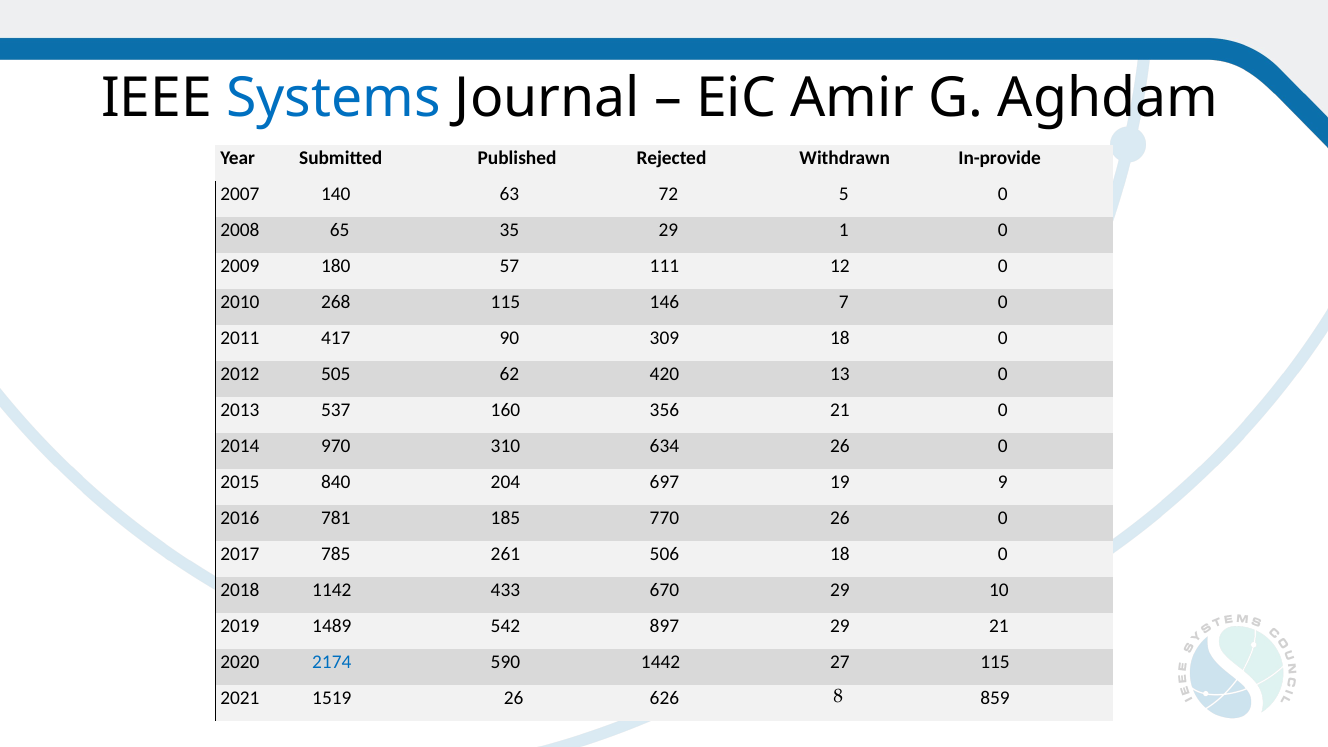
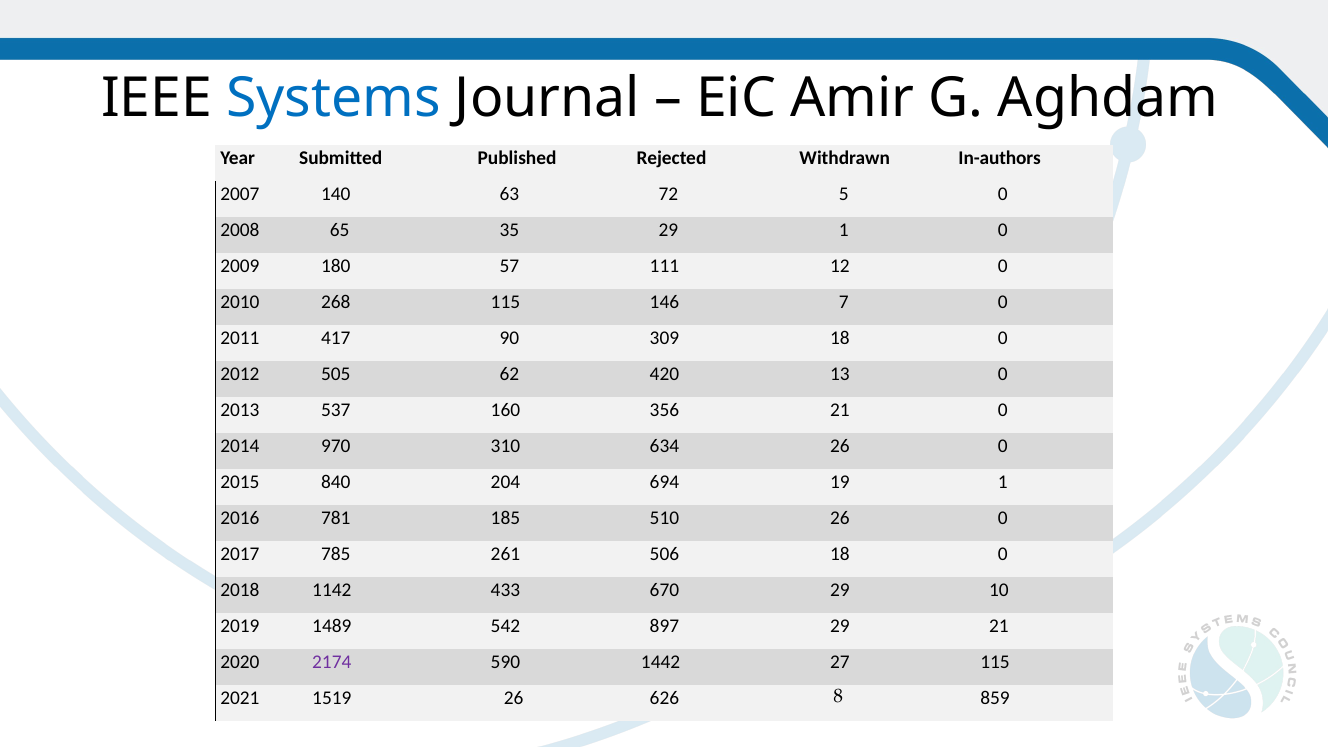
In-provide: In-provide -> In-authors
697: 697 -> 694
19 9: 9 -> 1
770: 770 -> 510
2174 colour: blue -> purple
